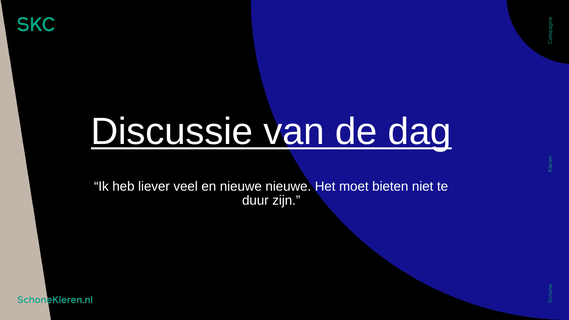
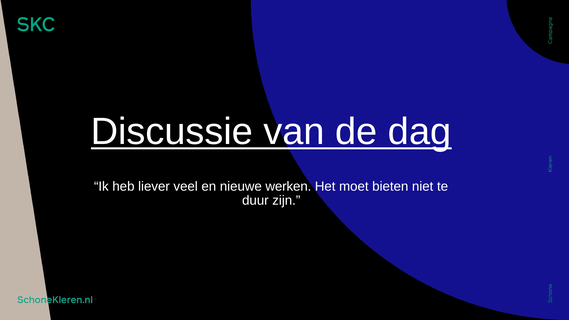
nieuwe nieuwe: nieuwe -> werken
